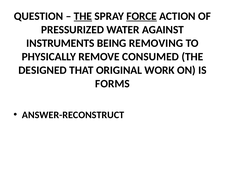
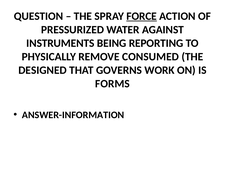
THE at (83, 16) underline: present -> none
REMOVING: REMOVING -> REPORTING
ORIGINAL: ORIGINAL -> GOVERNS
ANSWER-RECONSTRUCT: ANSWER-RECONSTRUCT -> ANSWER-INFORMATION
